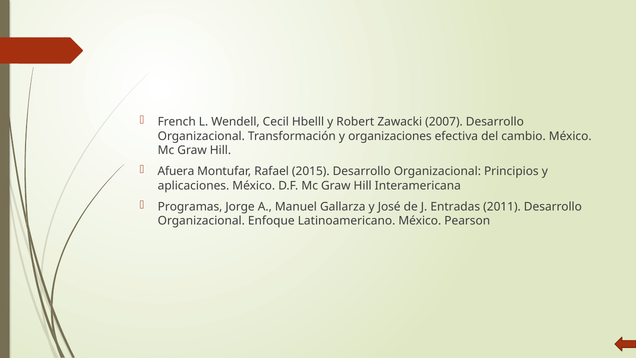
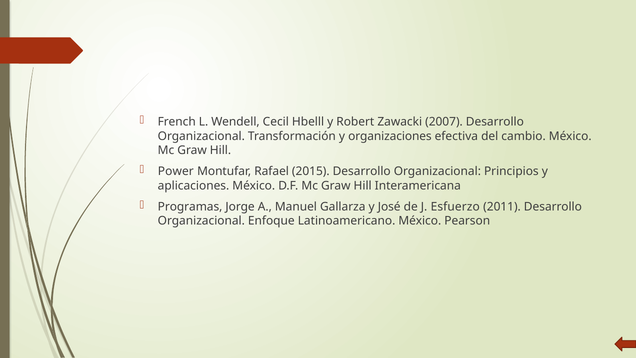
Afuera: Afuera -> Power
Entradas: Entradas -> Esfuerzo
